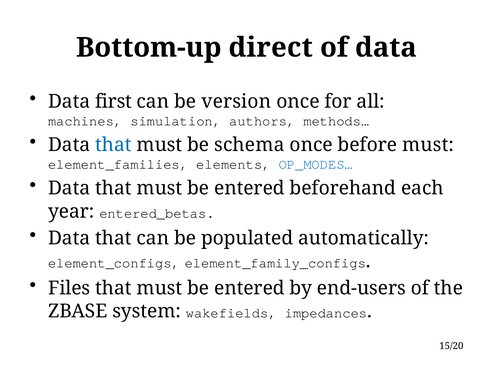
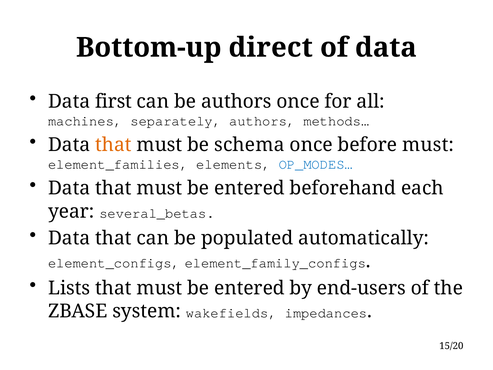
be version: version -> authors
simulation: simulation -> separately
that at (113, 145) colour: blue -> orange
entered_betas: entered_betas -> several_betas
Files: Files -> Lists
